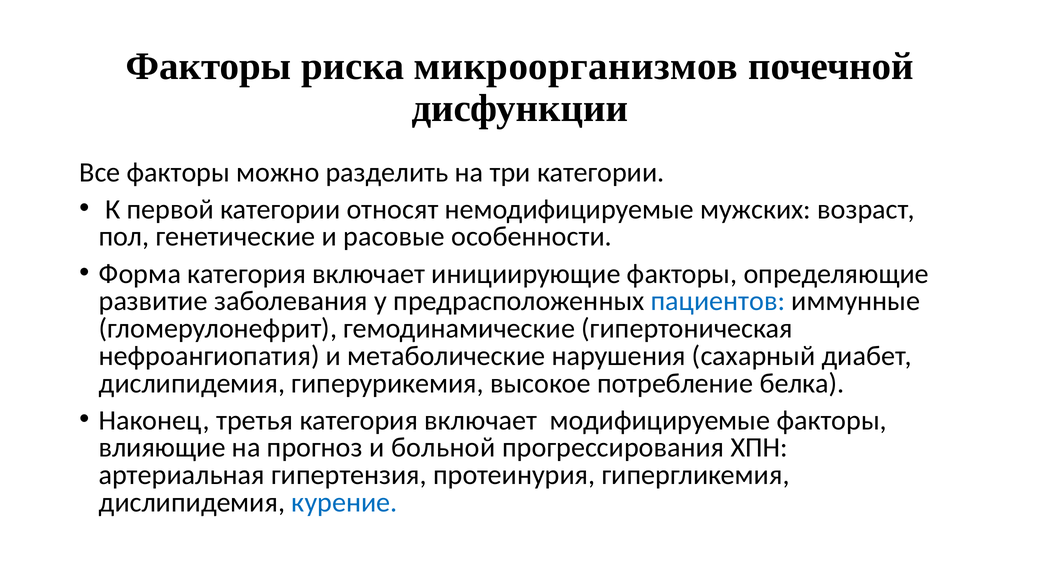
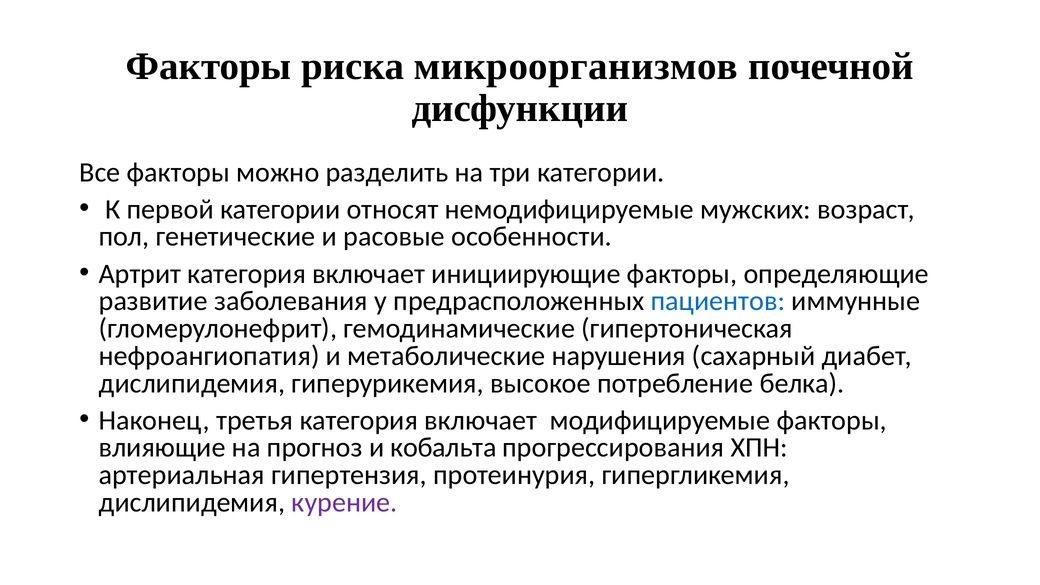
Форма: Форма -> Артрит
больной: больной -> кобальта
курение colour: blue -> purple
